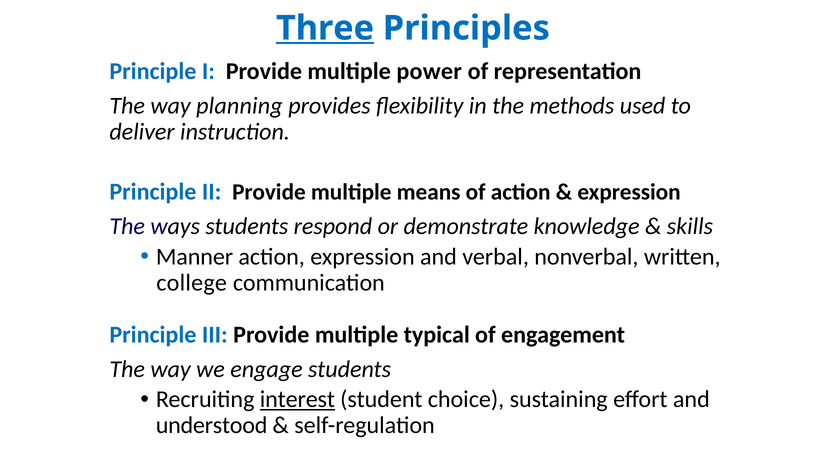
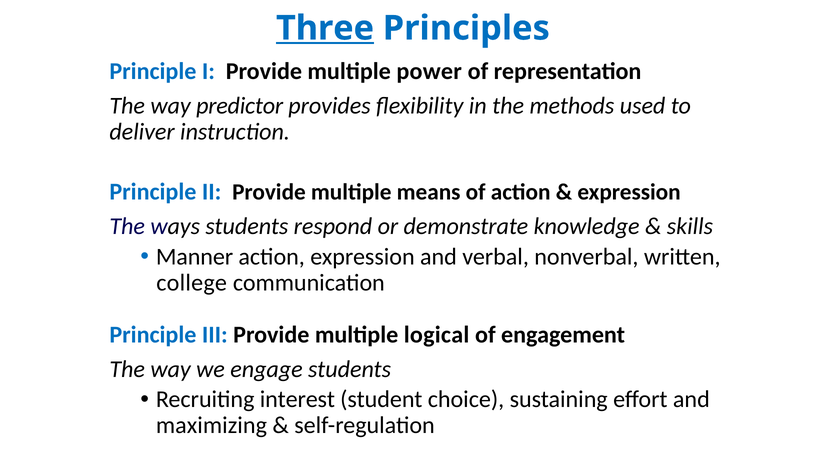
planning: planning -> predictor
typical: typical -> logical
interest underline: present -> none
understood: understood -> maximizing
